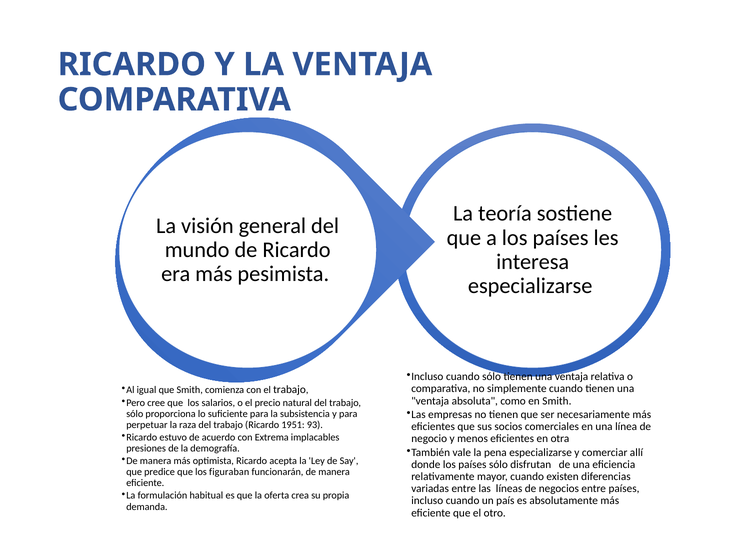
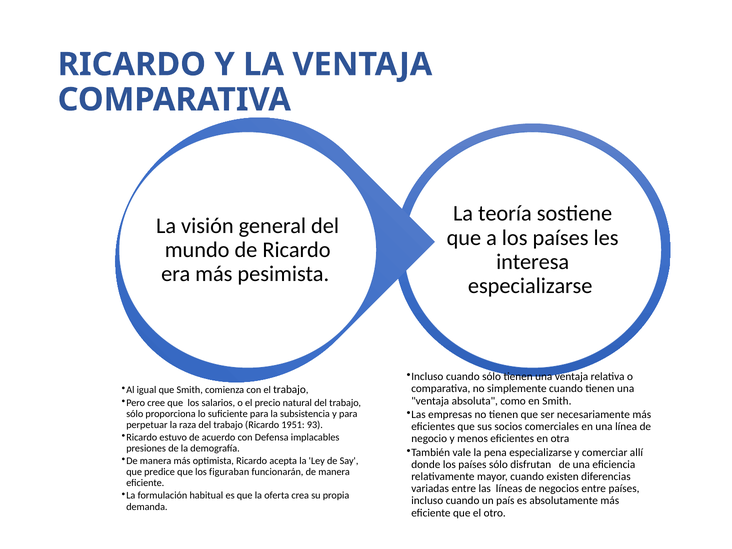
Extrema: Extrema -> Defensa
